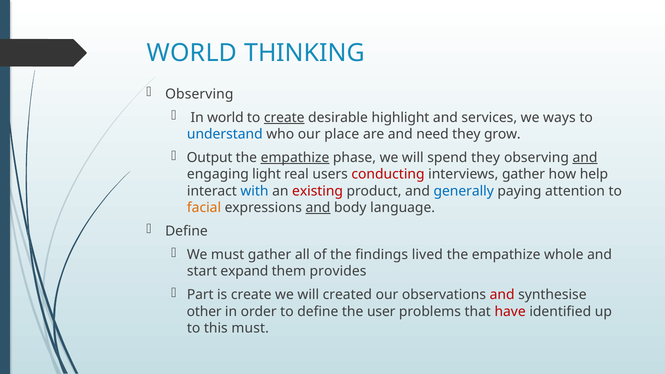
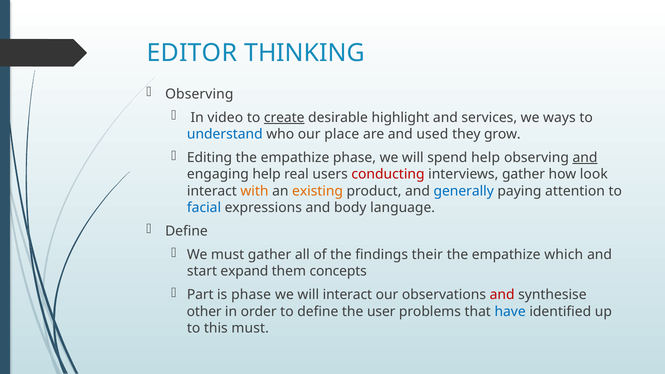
WORLD at (192, 53): WORLD -> EDITOR
In world: world -> video
need: need -> used
Output: Output -> Editing
empathize at (295, 158) underline: present -> none
spend they: they -> help
engaging light: light -> help
help: help -> look
with colour: blue -> orange
existing colour: red -> orange
facial colour: orange -> blue
and at (318, 208) underline: present -> none
lived: lived -> their
whole: whole -> which
provides: provides -> concepts
is create: create -> phase
will created: created -> interact
have colour: red -> blue
